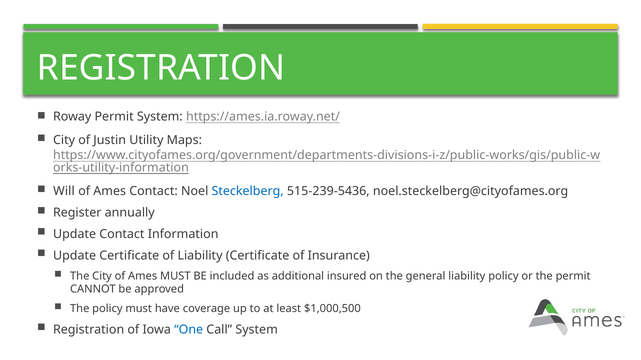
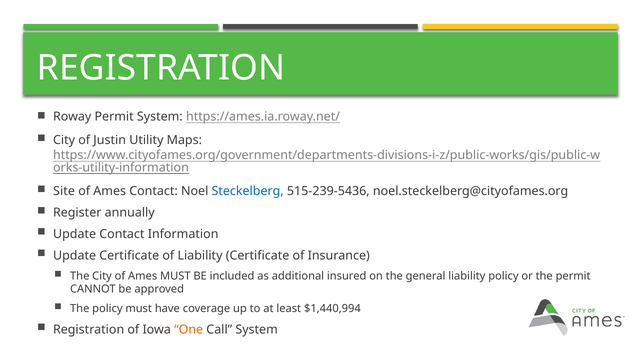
Will: Will -> Site
$1,000,500: $1,000,500 -> $1,440,994
One colour: blue -> orange
